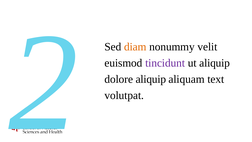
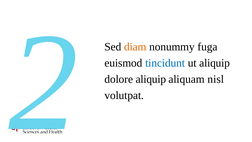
velit: velit -> fuga
tincidunt colour: purple -> blue
text: text -> nisl
